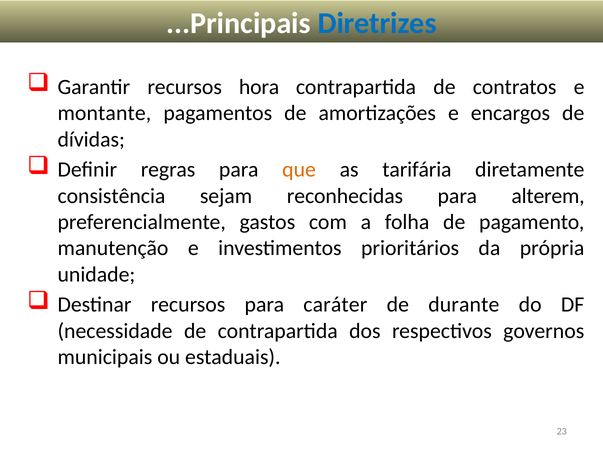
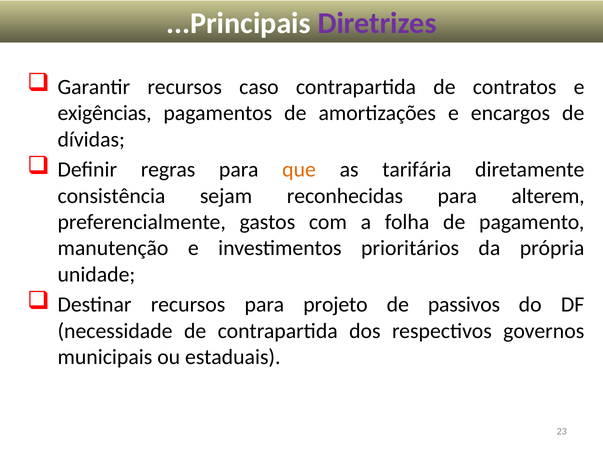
Diretrizes colour: blue -> purple
hora: hora -> caso
montante: montante -> exigências
caráter: caráter -> projeto
durante: durante -> passivos
